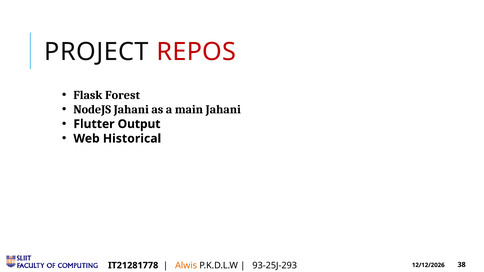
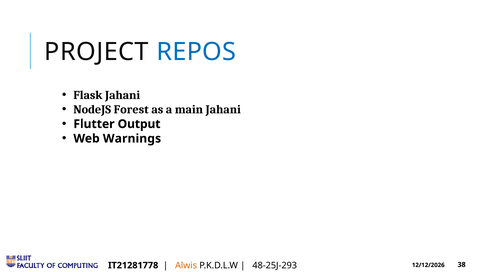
REPOS colour: red -> blue
Flask Forest: Forest -> Jahani
NodeJS Jahani: Jahani -> Forest
Historical: Historical -> Warnings
93-25J-293: 93-25J-293 -> 48-25J-293
